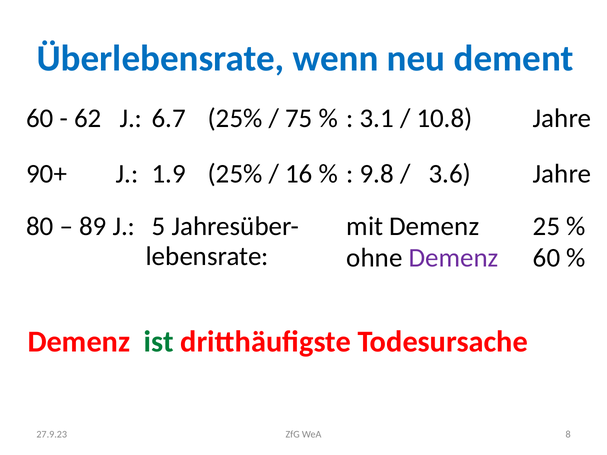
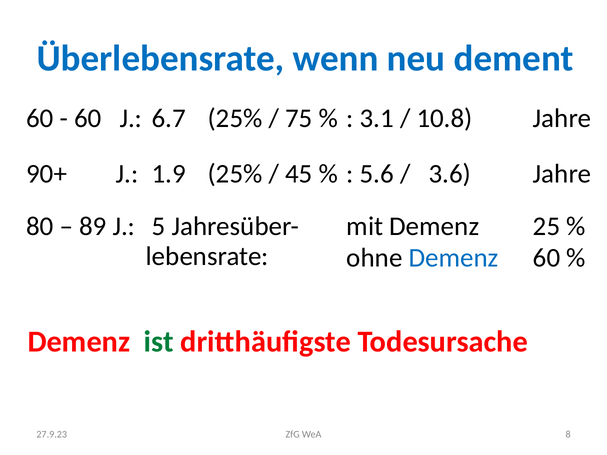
62 at (88, 118): 62 -> 60
16: 16 -> 45
9.8: 9.8 -> 5.6
Demenz at (453, 258) colour: purple -> blue
